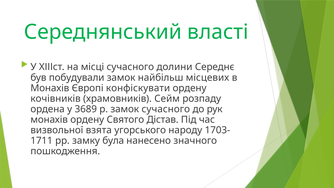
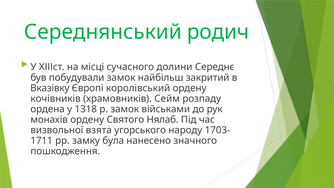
власті: власті -> родич
місцевих: місцевих -> закритий
Монахів at (50, 88): Монахів -> Вказівку
конфіскувати: конфіскувати -> королівський
3689: 3689 -> 1318
замок сучасного: сучасного -> військами
Дістав: Дістав -> Нялаб
